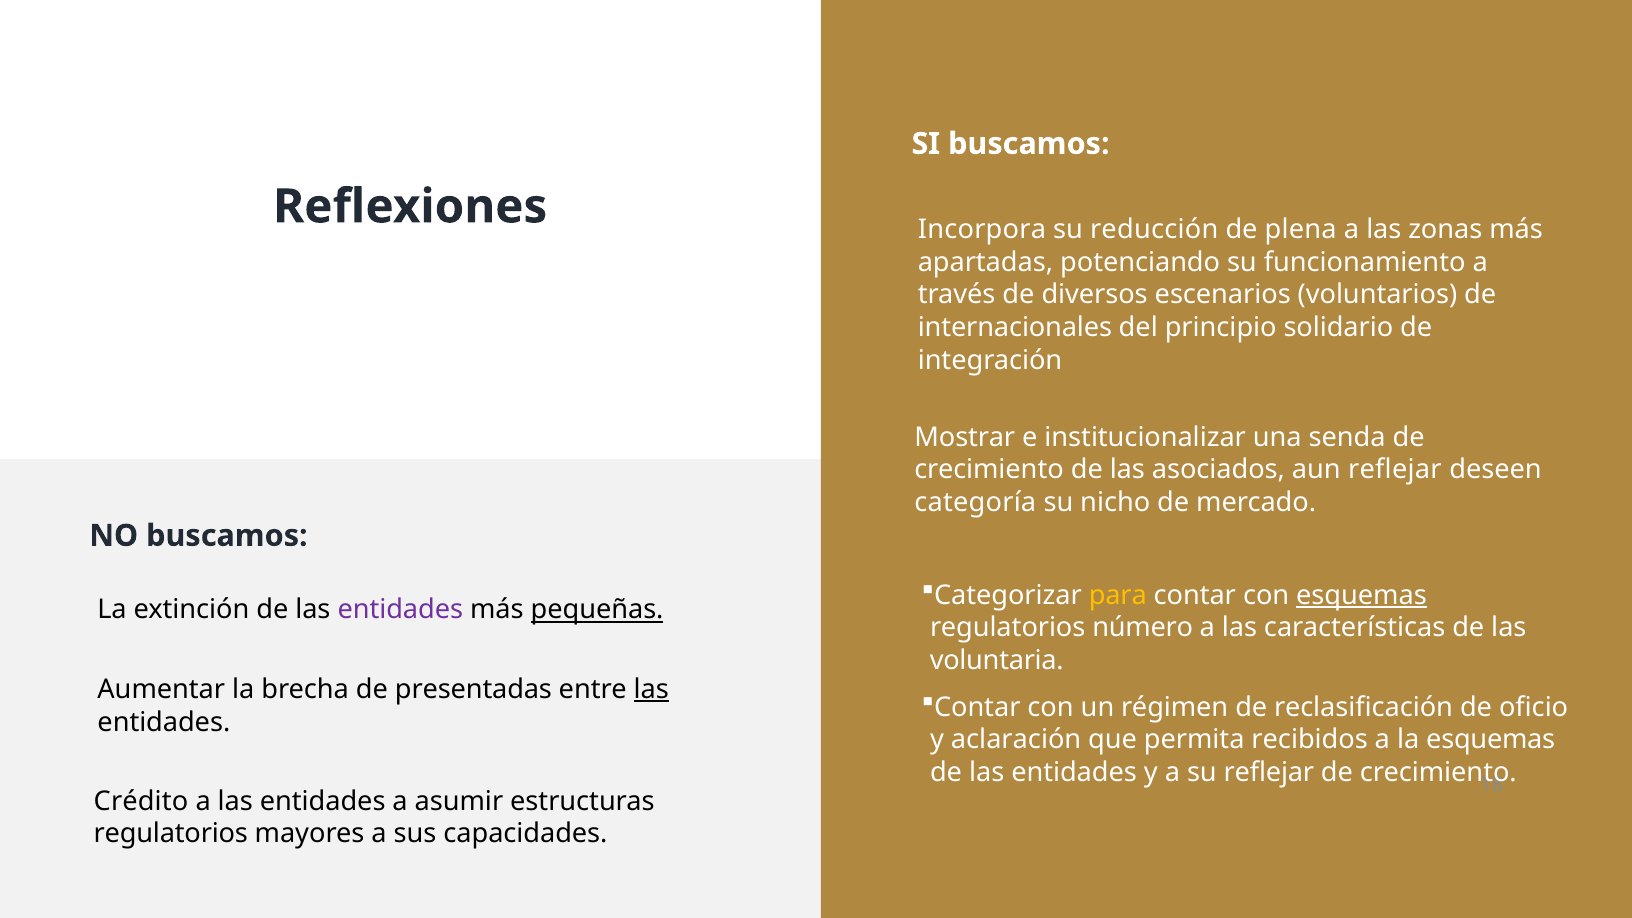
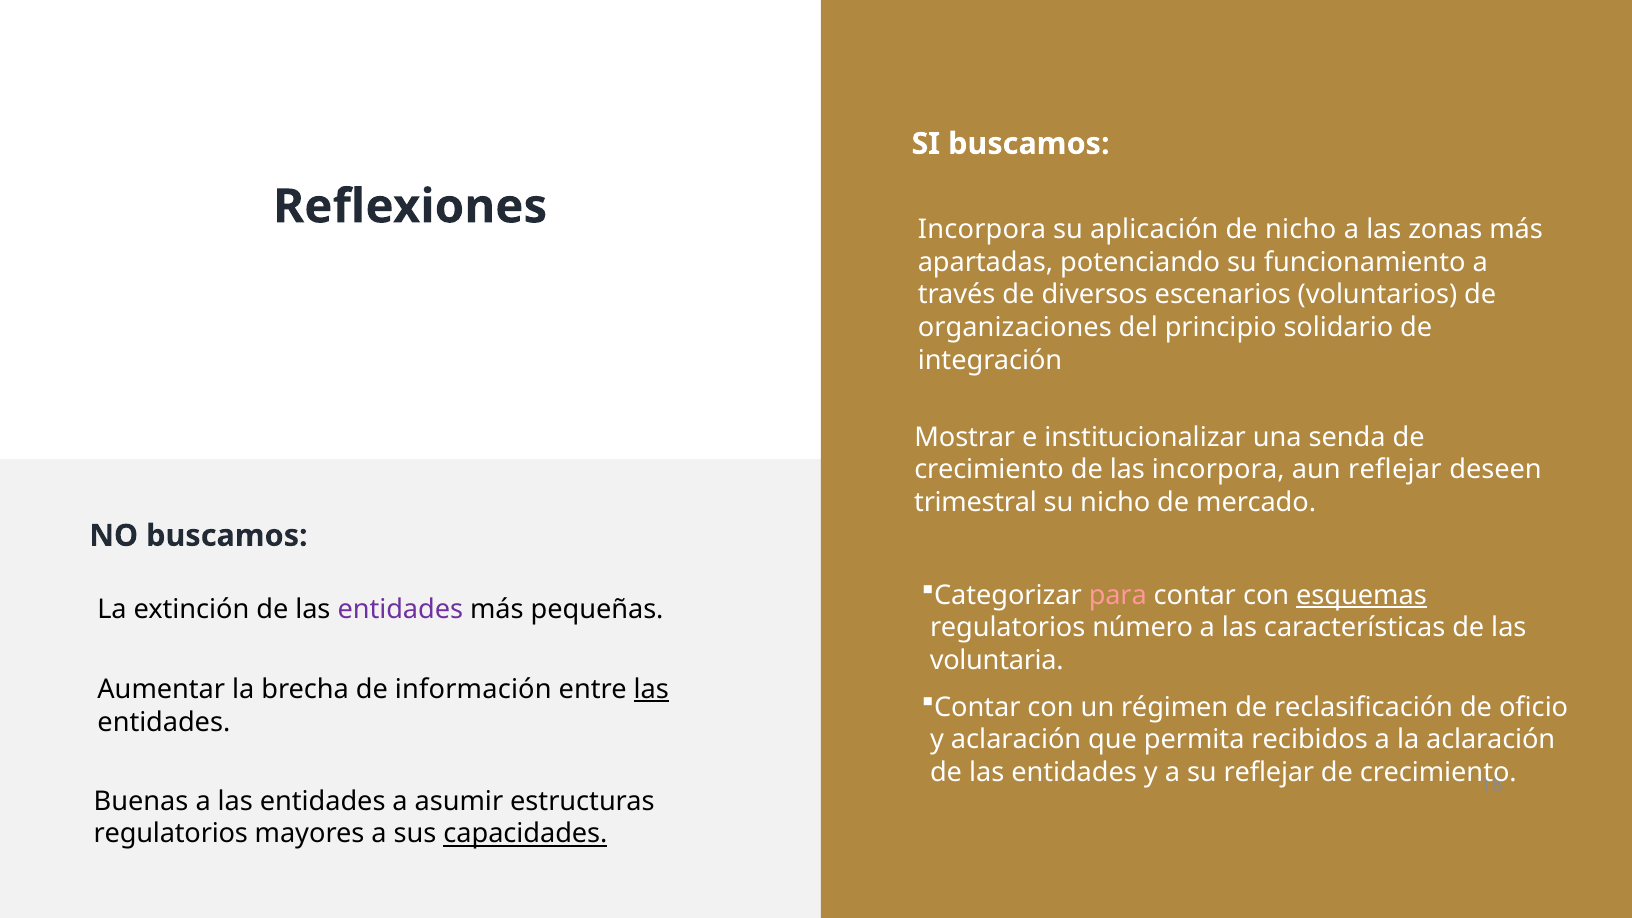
reducción: reducción -> aplicación
de plena: plena -> nicho
internacionales: internacionales -> organizaciones
las asociados: asociados -> incorpora
categoría: categoría -> trimestral
para colour: yellow -> pink
pequeñas underline: present -> none
presentadas: presentadas -> información
la esquemas: esquemas -> aclaración
Crédito: Crédito -> Buenas
capacidades underline: none -> present
